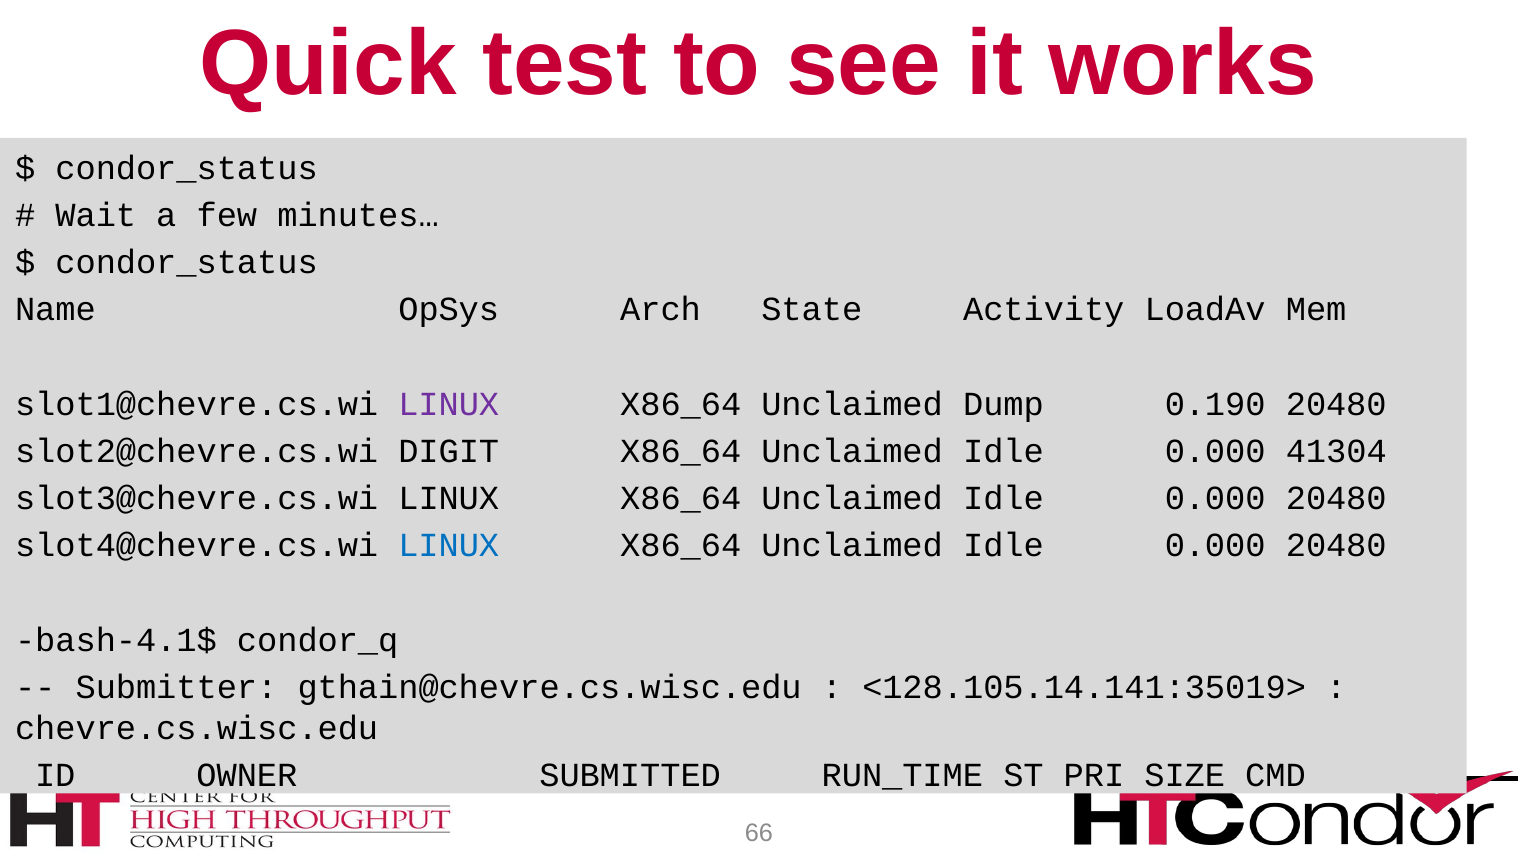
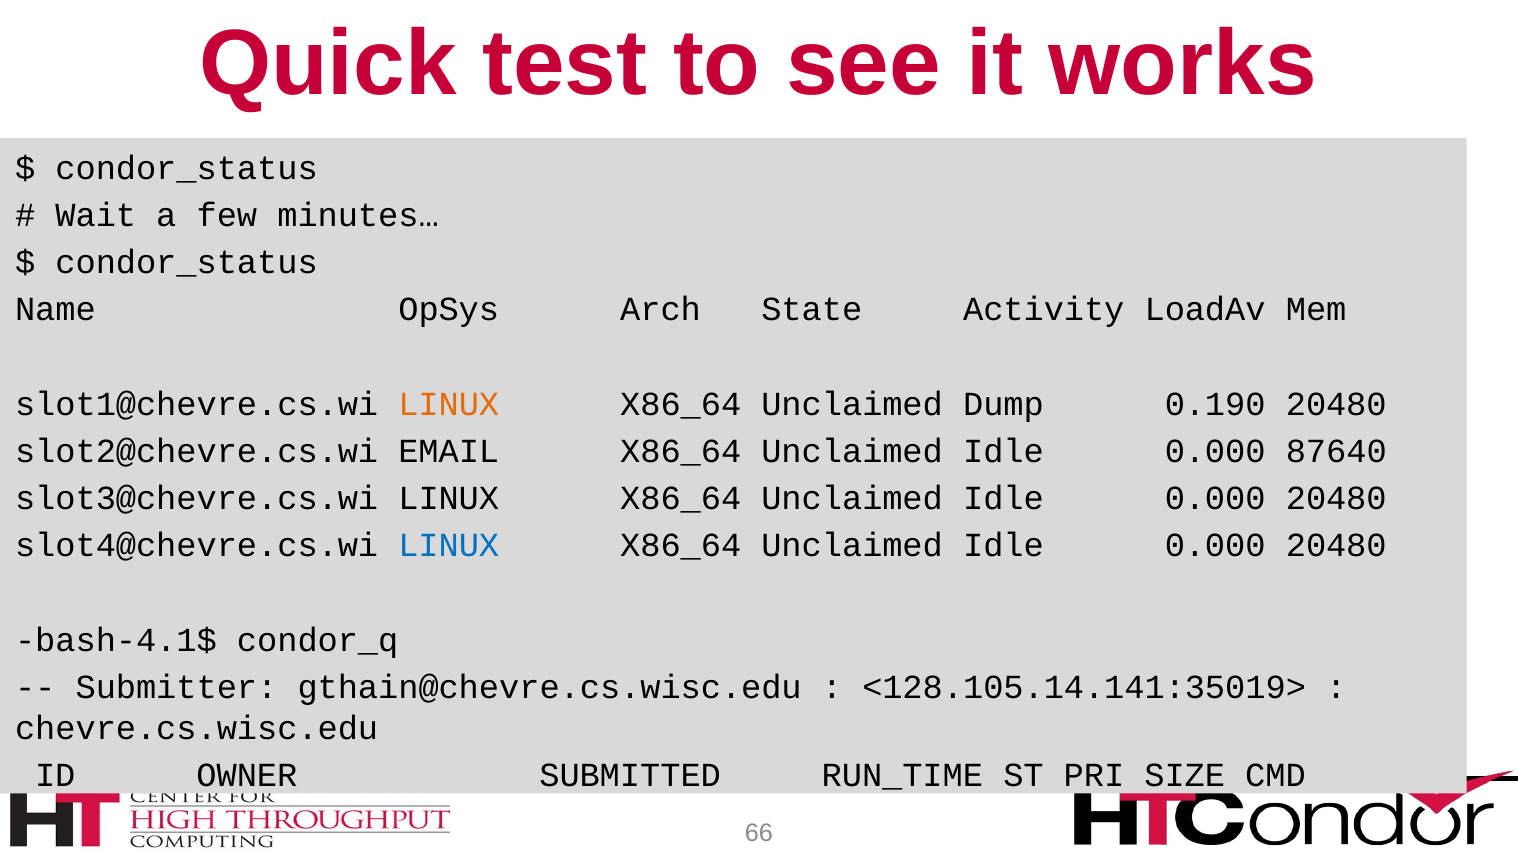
LINUX at (449, 404) colour: purple -> orange
DIGIT: DIGIT -> EMAIL
41304: 41304 -> 87640
